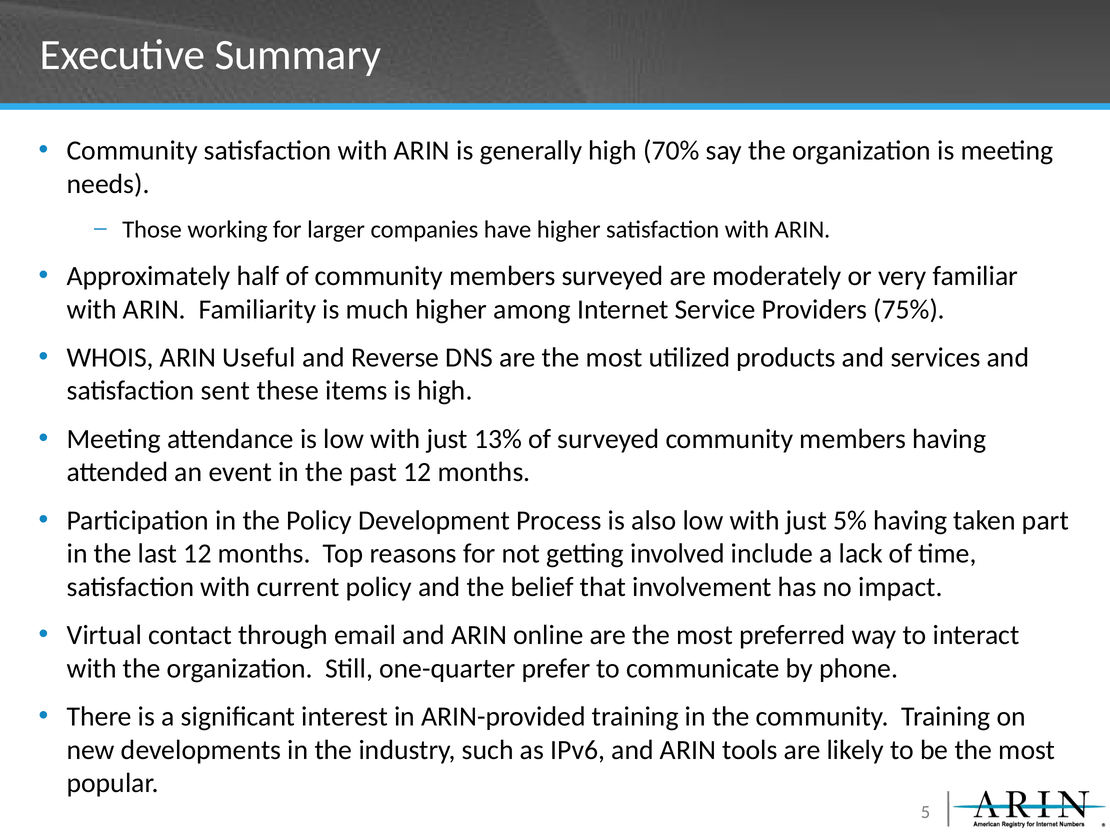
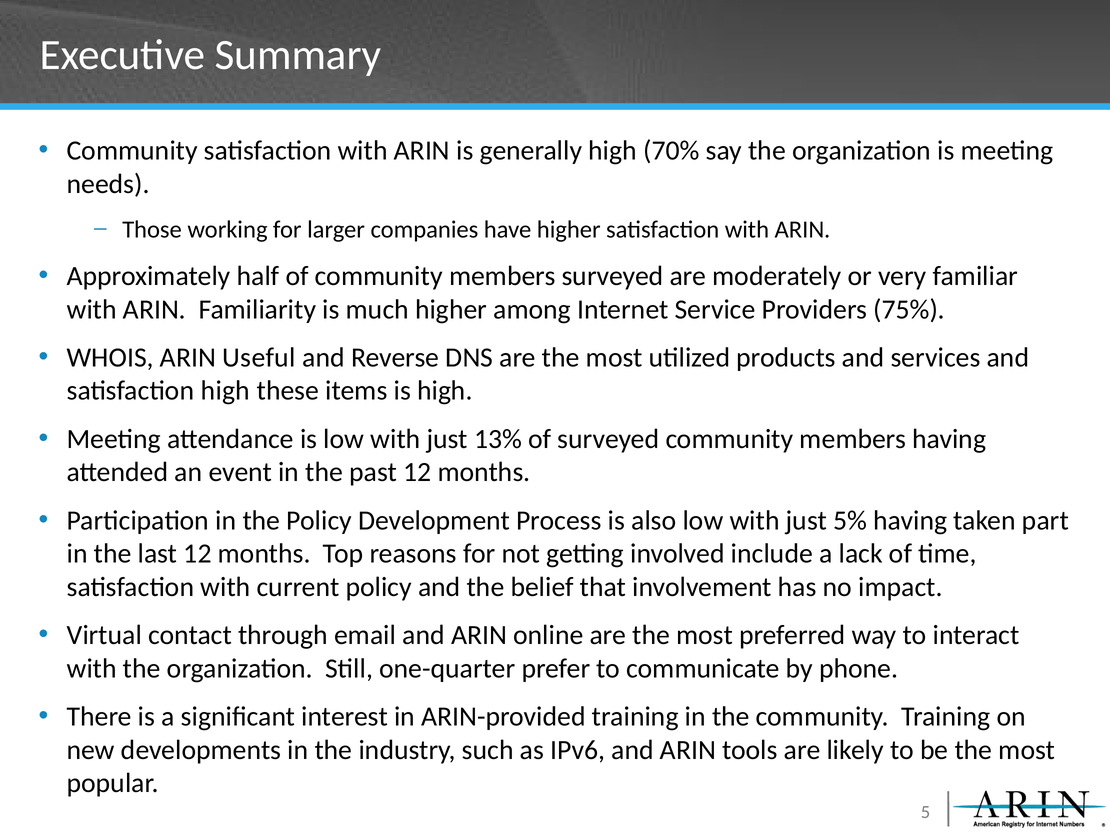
satisfaction sent: sent -> high
